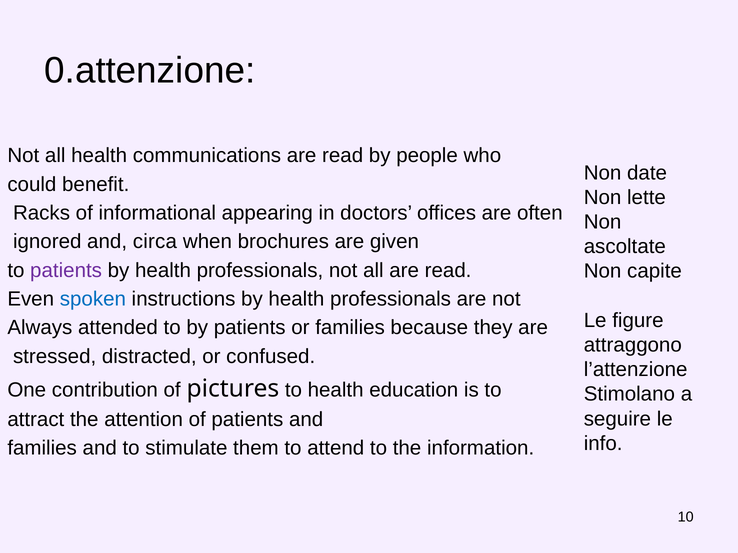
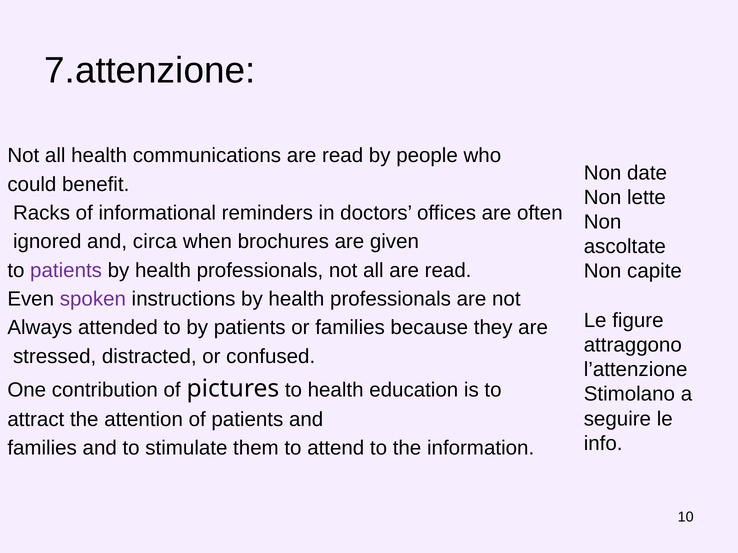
0.attenzione: 0.attenzione -> 7.attenzione
appearing: appearing -> reminders
spoken colour: blue -> purple
